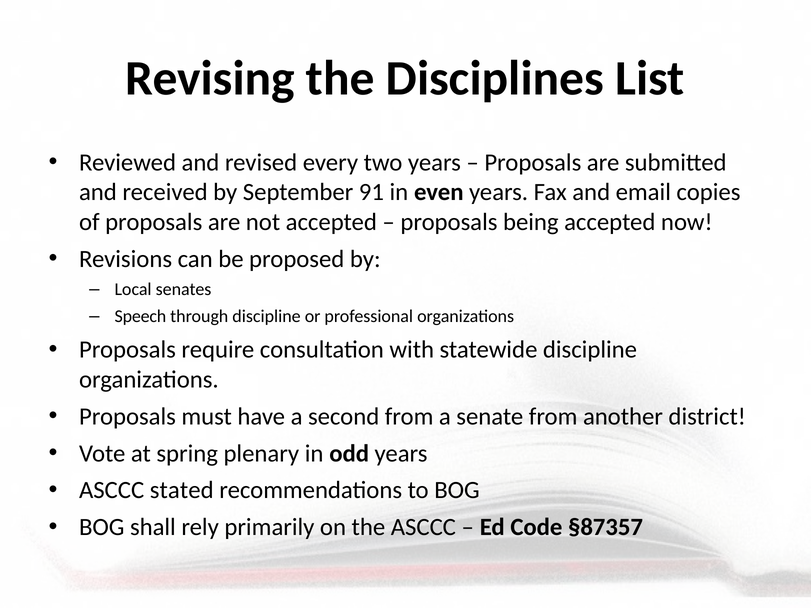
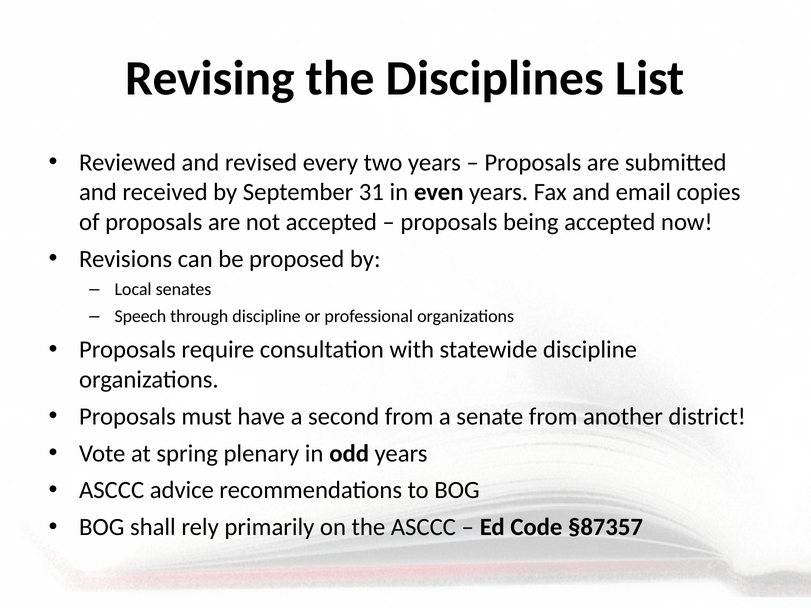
91: 91 -> 31
stated: stated -> advice
